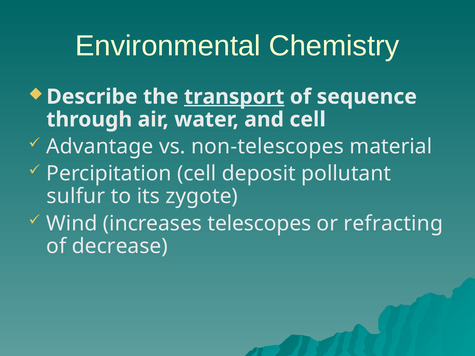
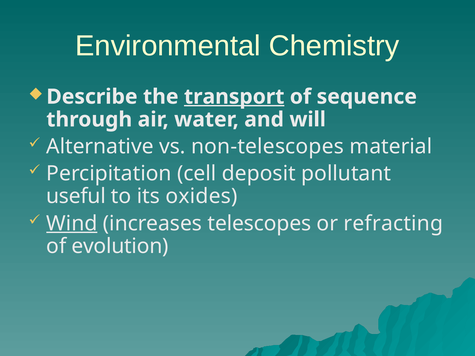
and cell: cell -> will
Advantage: Advantage -> Alternative
sulfur: sulfur -> useful
zygote: zygote -> oxides
Wind underline: none -> present
decrease: decrease -> evolution
